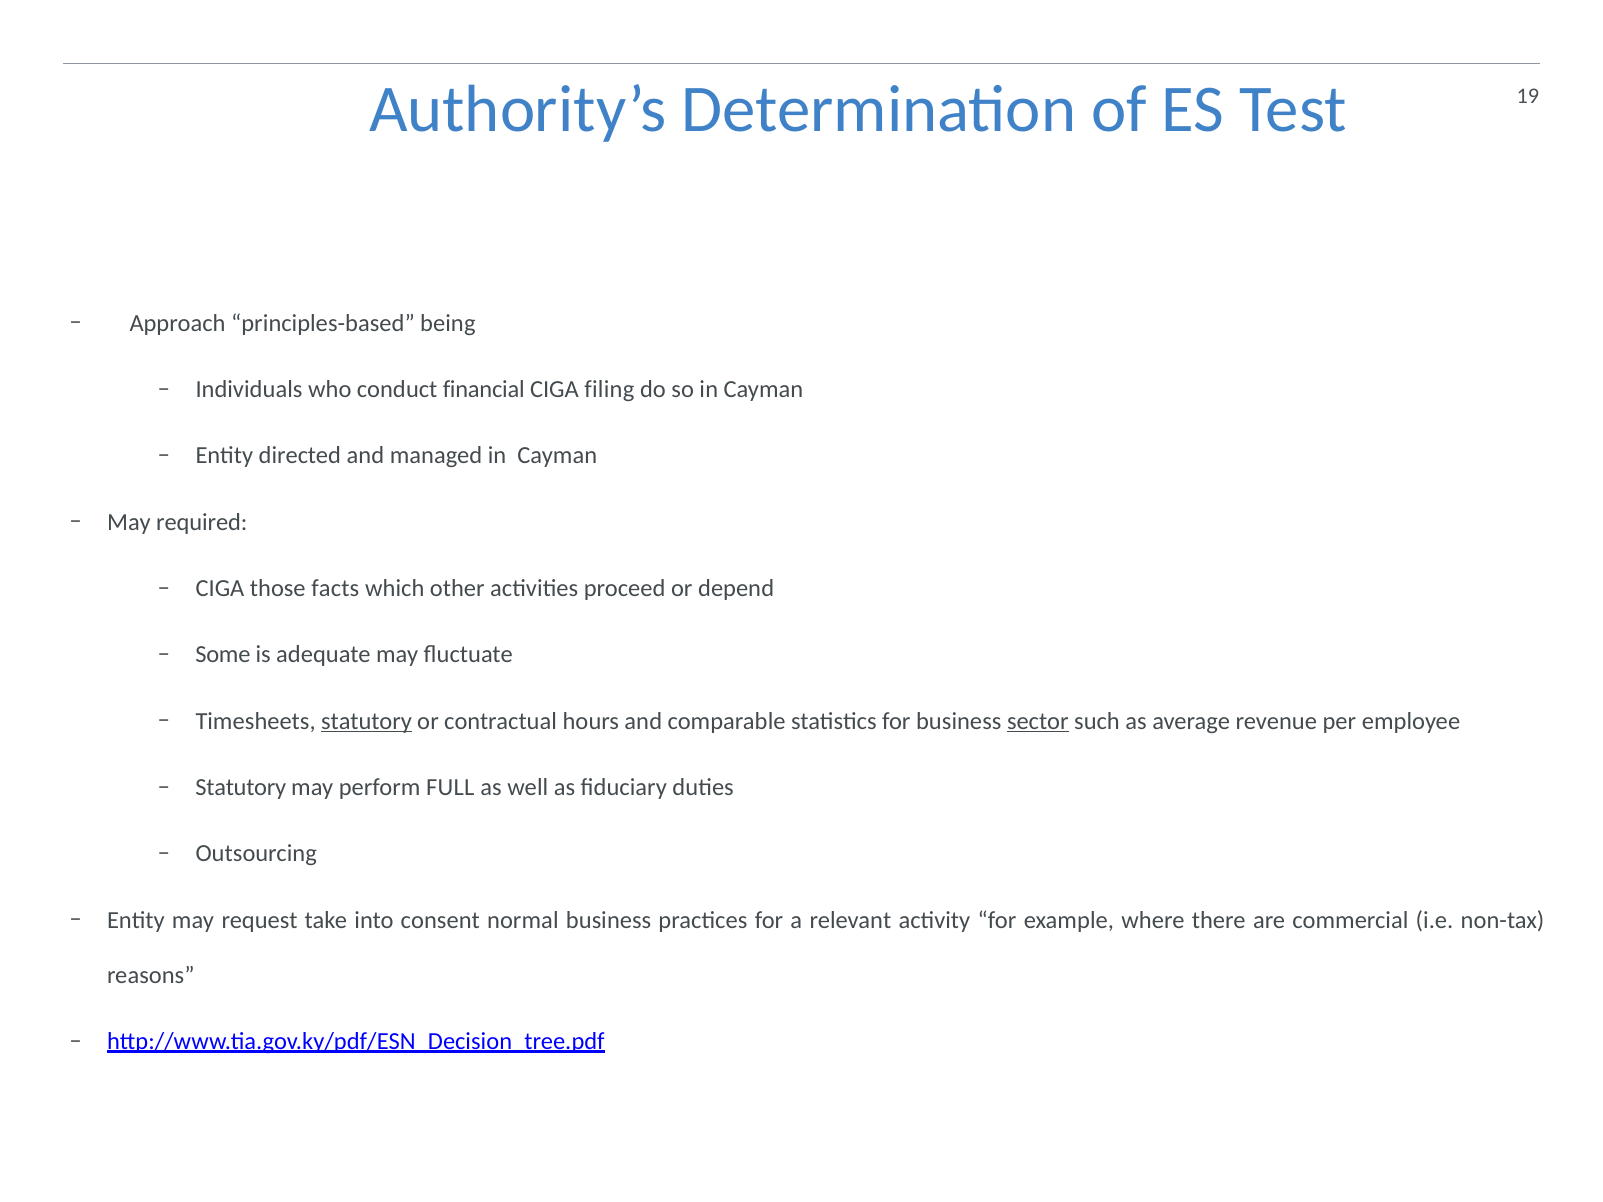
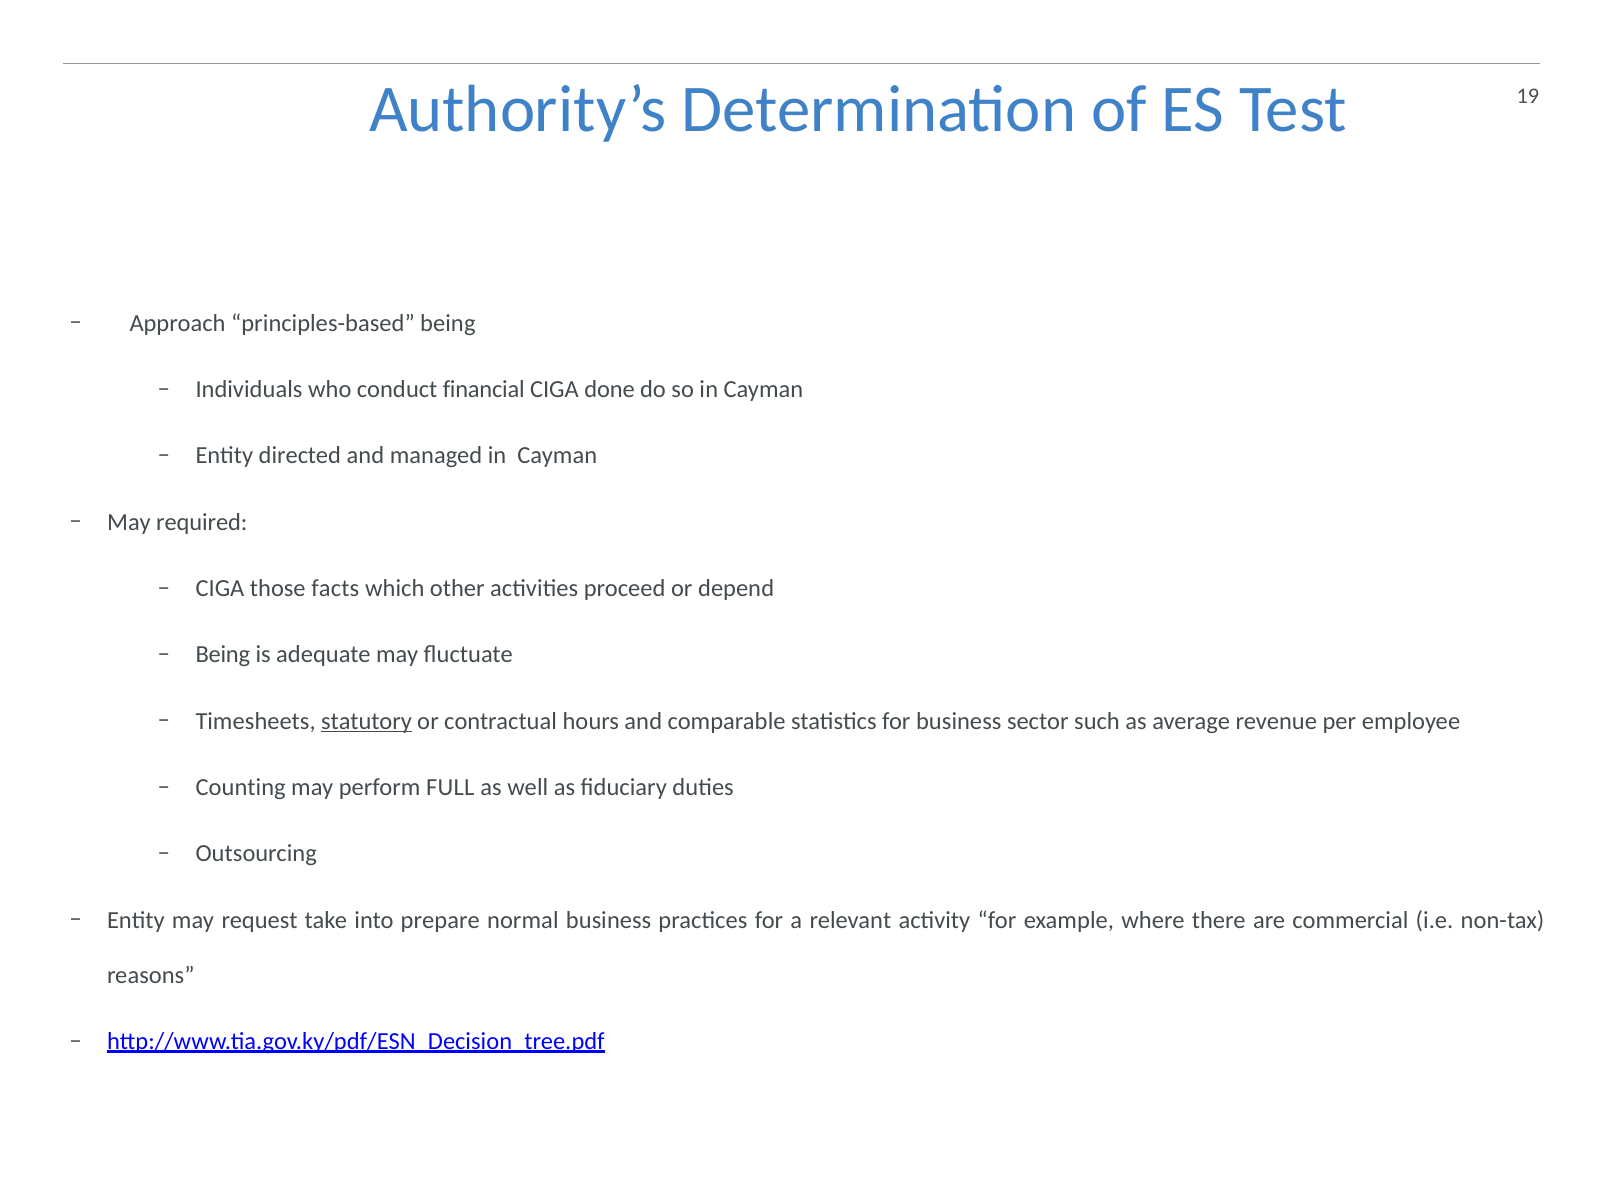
filing: filing -> done
Some at (223, 655): Some -> Being
sector underline: present -> none
Statutory at (241, 787): Statutory -> Counting
consent: consent -> prepare
